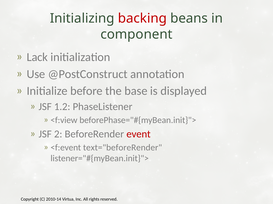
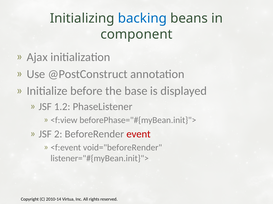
backing colour: red -> blue
Lack: Lack -> Ajax
text="beforeRender: text="beforeRender -> void="beforeRender
